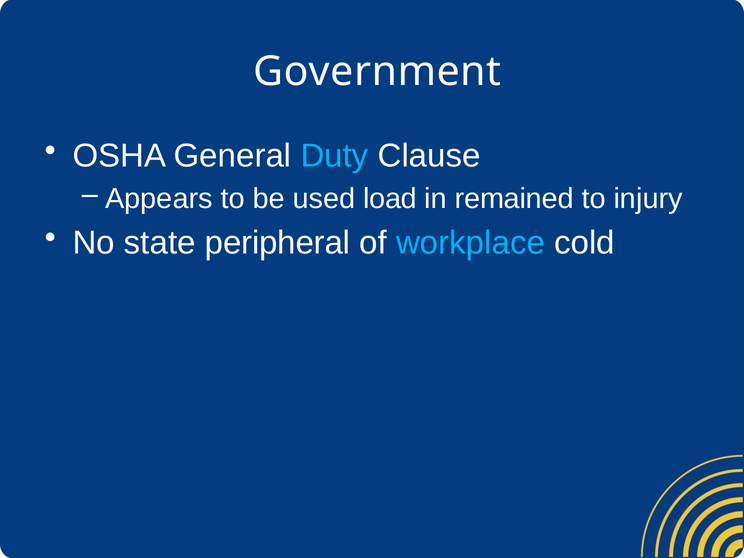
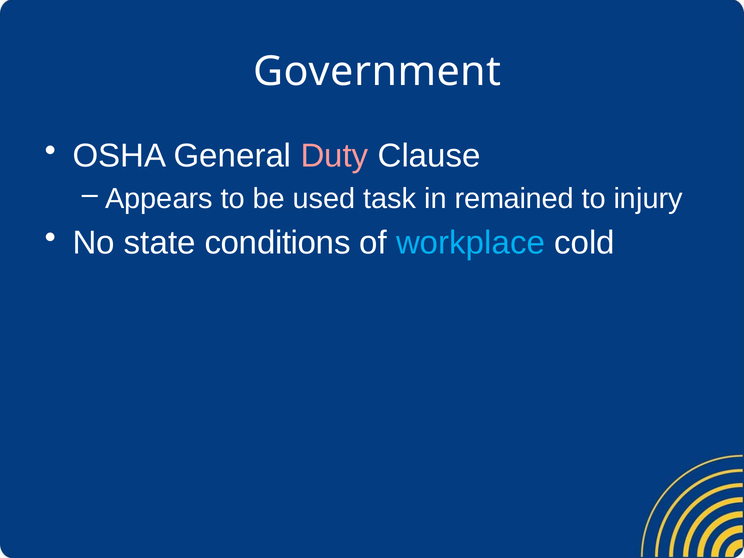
Duty colour: light blue -> pink
load: load -> task
peripheral: peripheral -> conditions
